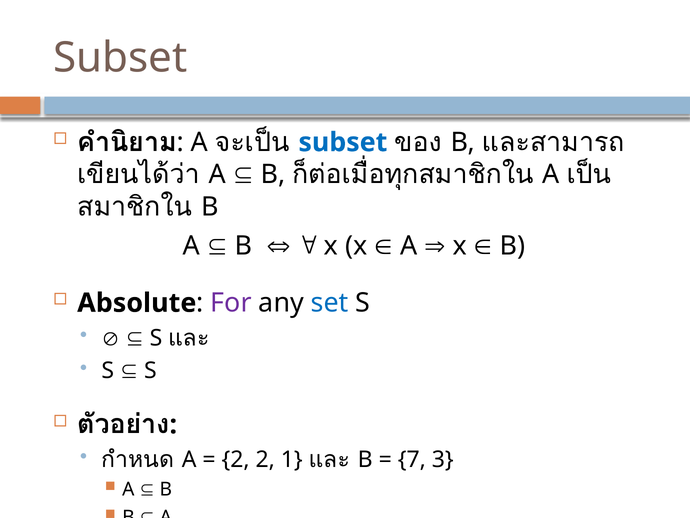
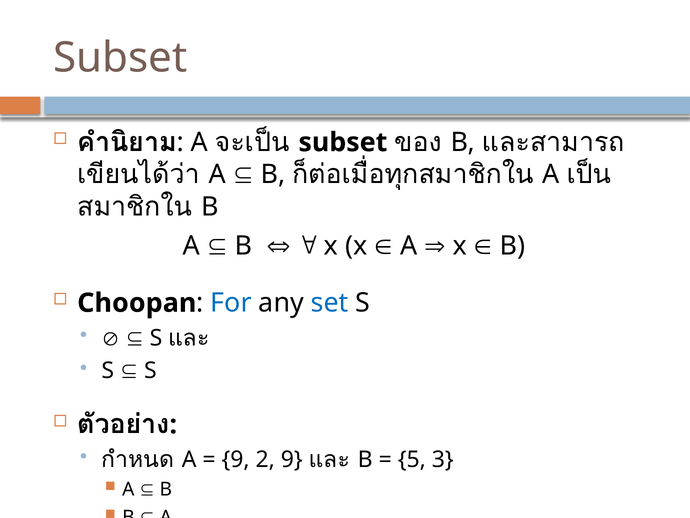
subset at (343, 142) colour: blue -> black
Absolute: Absolute -> Choopan
For colour: purple -> blue
2 at (236, 459): 2 -> 9
2 1: 1 -> 9
7: 7 -> 5
